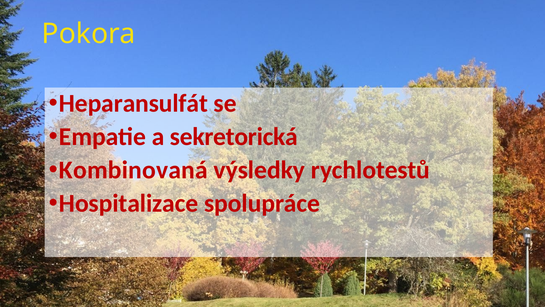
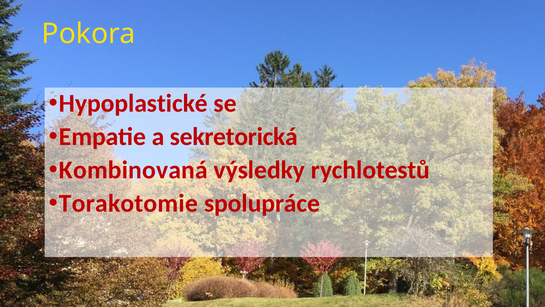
Heparansulfát: Heparansulfát -> Hypoplastické
Hospitalizace: Hospitalizace -> Torakotomie
